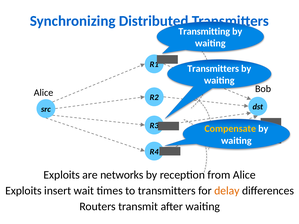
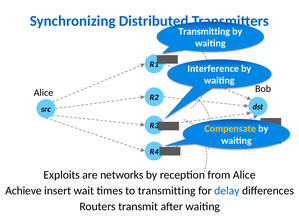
Transmitters at (213, 69): Transmitters -> Interference
Exploits at (23, 191): Exploits -> Achieve
to transmitters: transmitters -> transmitting
delay colour: orange -> blue
